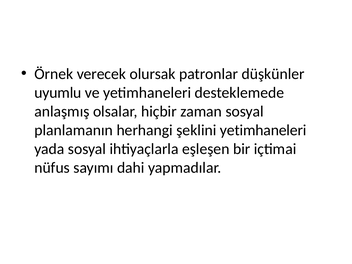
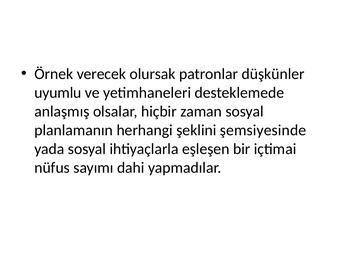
şeklini yetimhaneleri: yetimhaneleri -> şemsiyesinde
